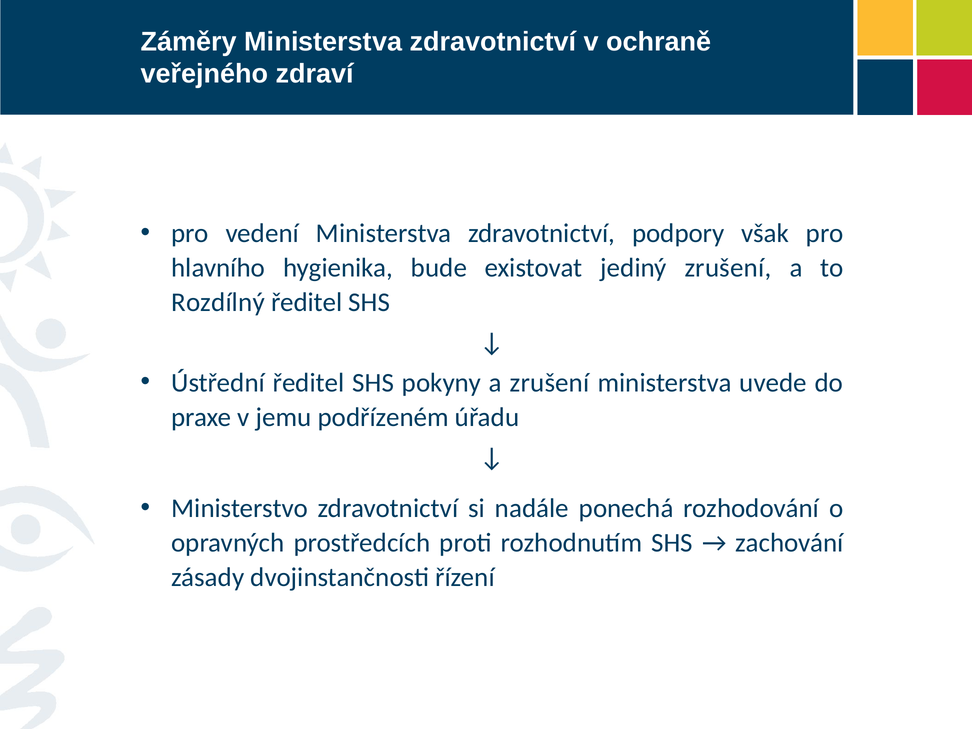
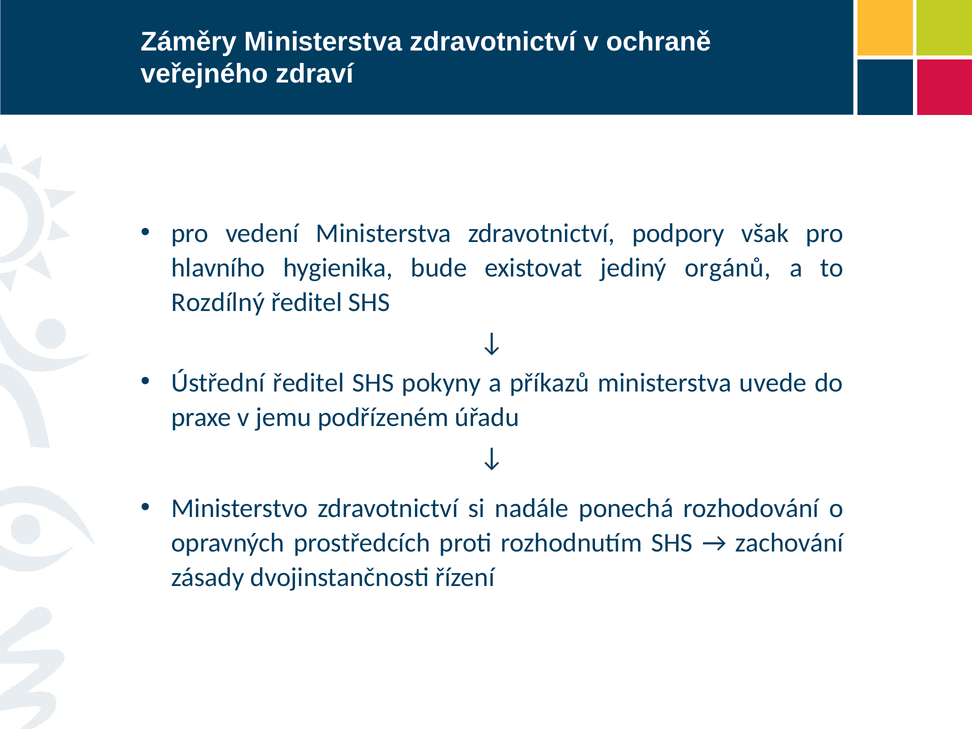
jediný zrušení: zrušení -> orgánů
a zrušení: zrušení -> příkazů
